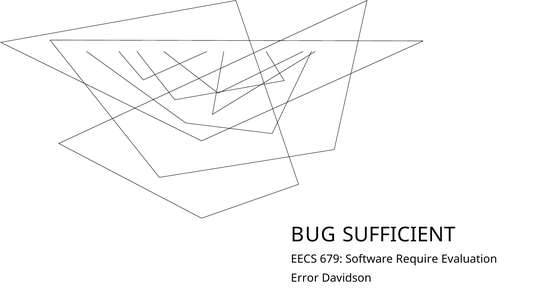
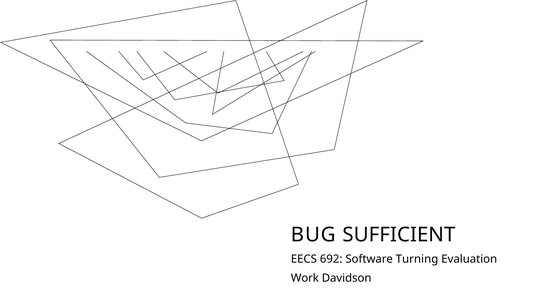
679: 679 -> 692
Require: Require -> Turning
Error: Error -> Work
